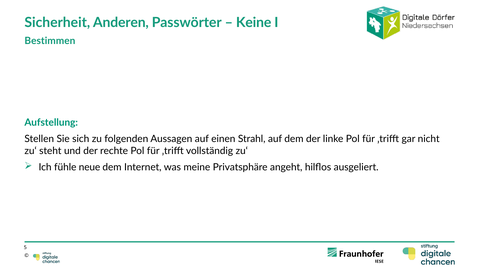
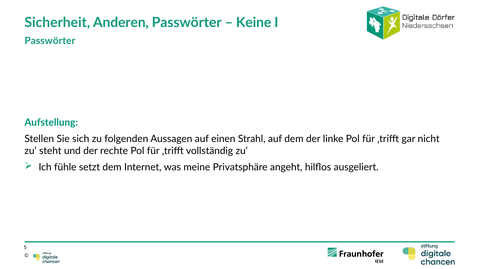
Bestimmen at (50, 41): Bestimmen -> Passwörter
neue: neue -> setzt
